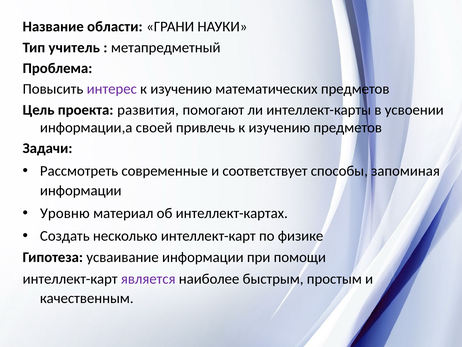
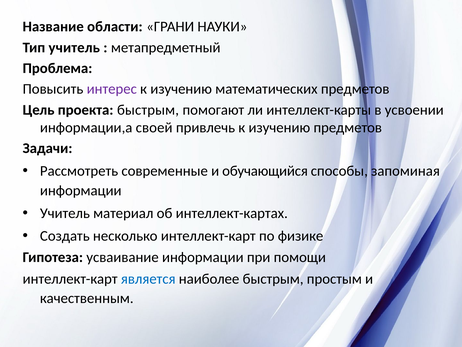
проекта развития: развития -> быстрым
соответствует: соответствует -> обучающийся
Уровню at (65, 213): Уровню -> Учитель
является colour: purple -> blue
